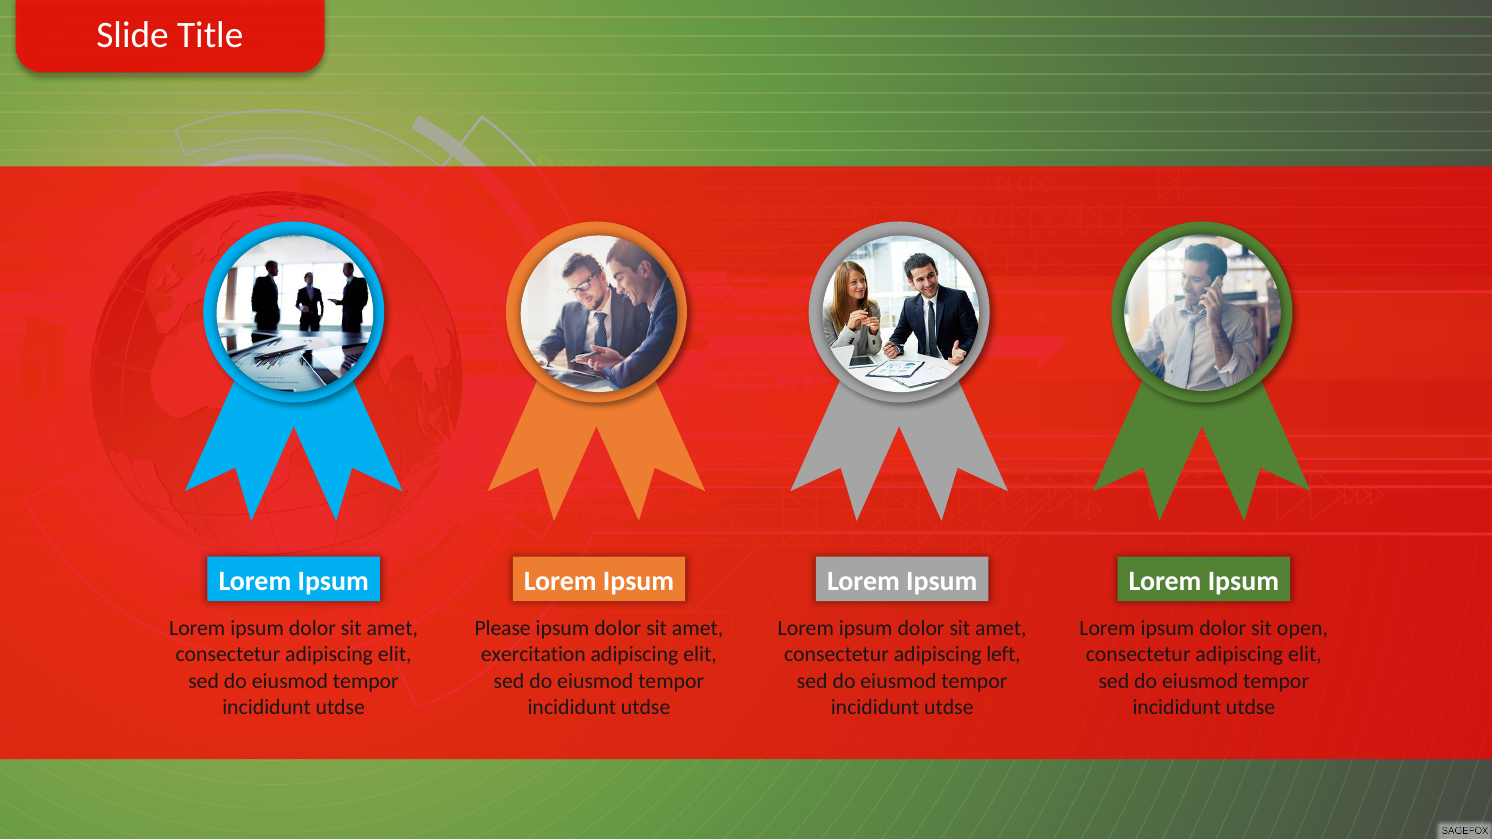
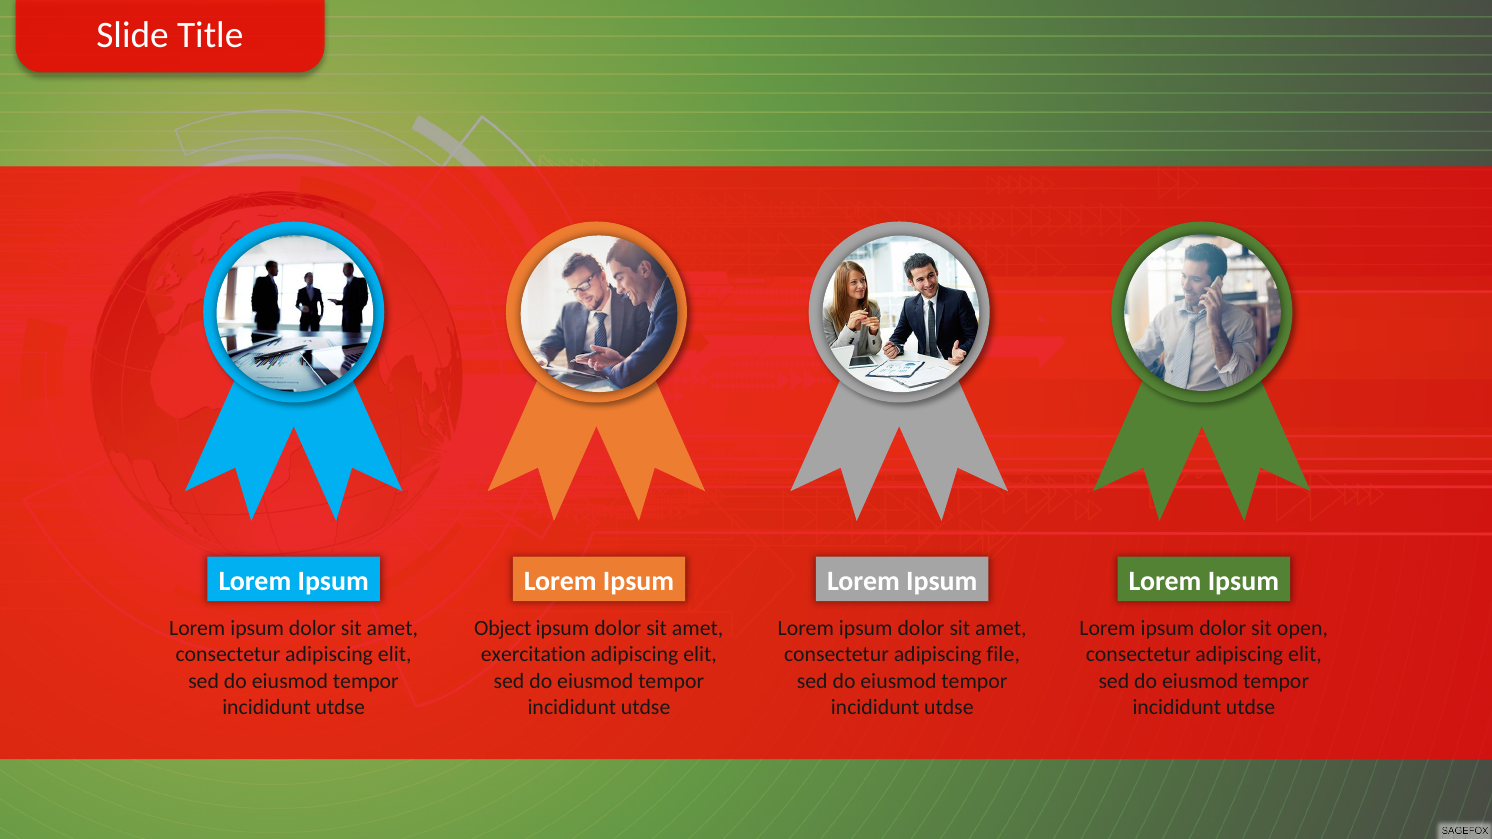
Please: Please -> Object
left: left -> file
